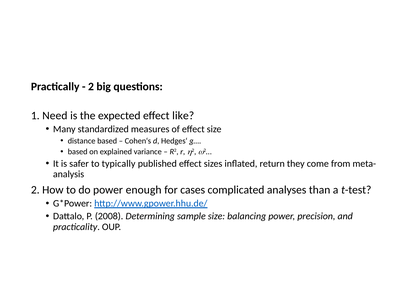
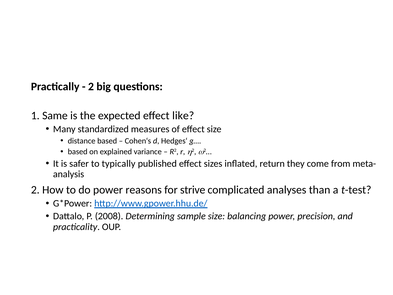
Need: Need -> Same
enough: enough -> reasons
cases: cases -> strive
